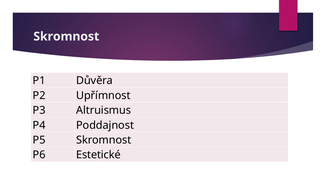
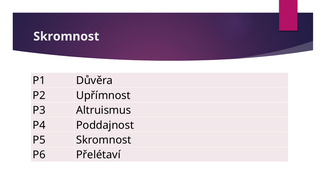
Estetické: Estetické -> Přelétaví
